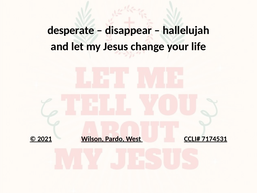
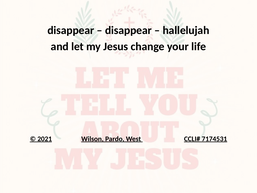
desperate at (71, 30): desperate -> disappear
